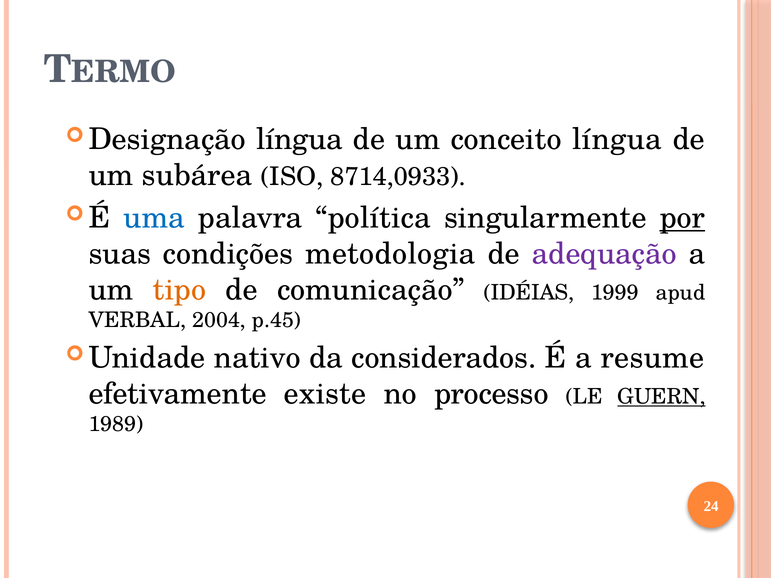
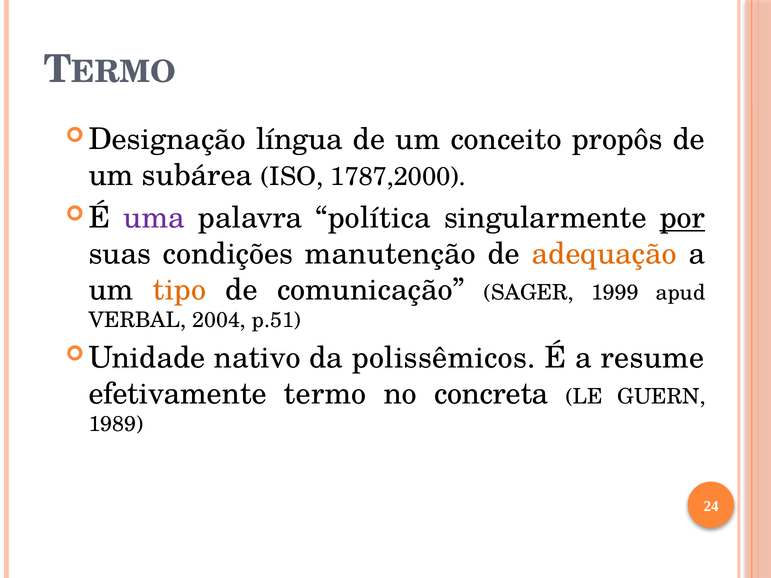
conceito língua: língua -> propôs
8714,0933: 8714,0933 -> 1787,2000
uma colour: blue -> purple
metodologia: metodologia -> manutenção
adequação colour: purple -> orange
IDÉIAS: IDÉIAS -> SAGER
p.45: p.45 -> p.51
considerados: considerados -> polissêmicos
existe: existe -> termo
processo: processo -> concreta
GUERN underline: present -> none
